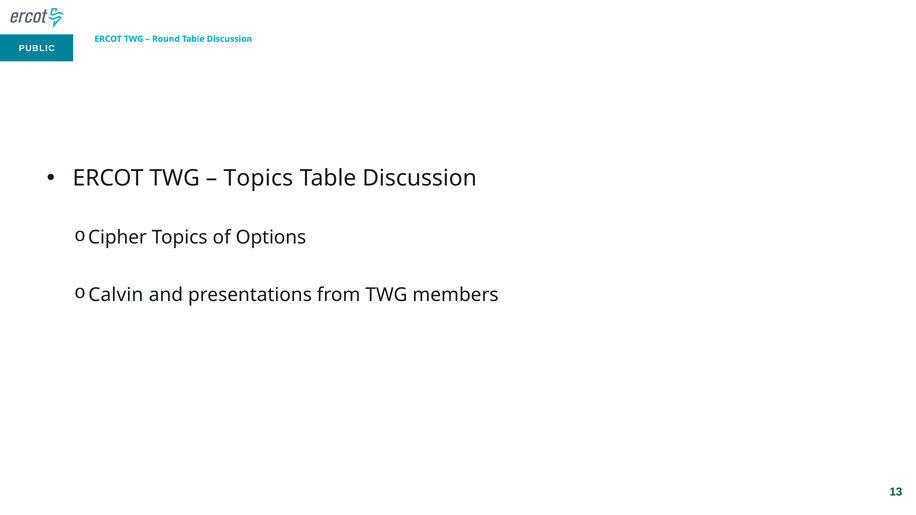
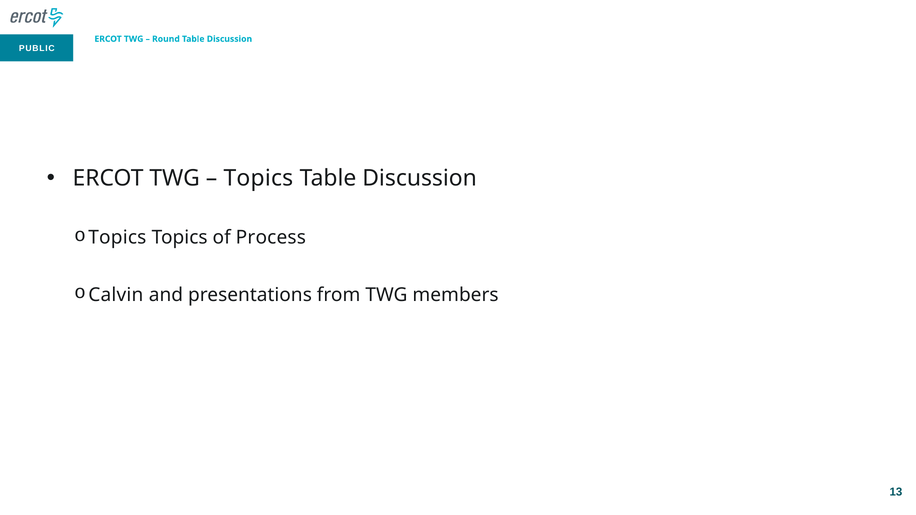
Cipher at (117, 238): Cipher -> Topics
Options: Options -> Process
